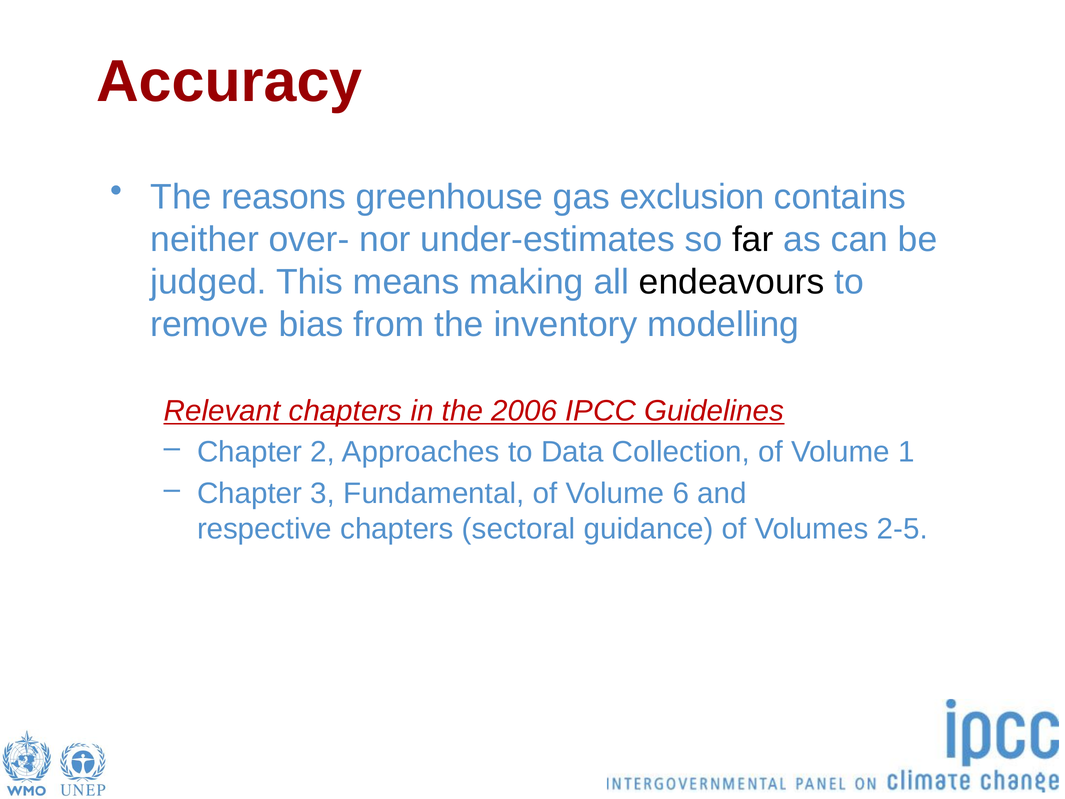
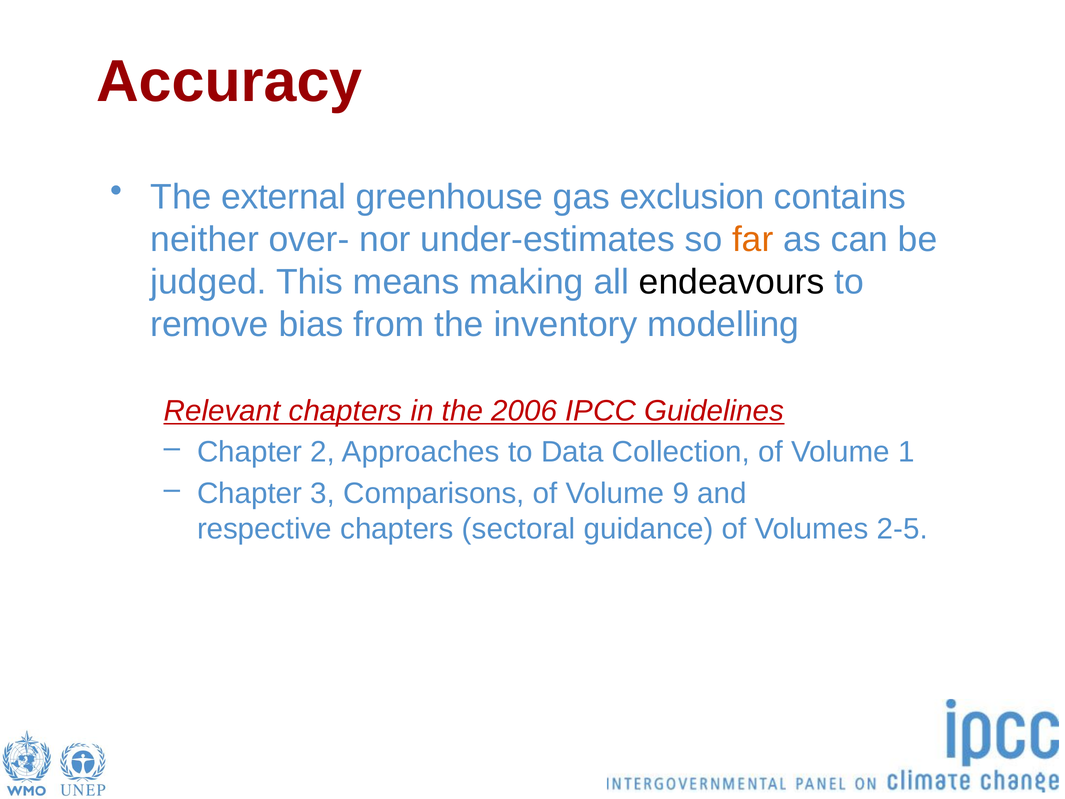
reasons: reasons -> external
far colour: black -> orange
Fundamental: Fundamental -> Comparisons
6: 6 -> 9
